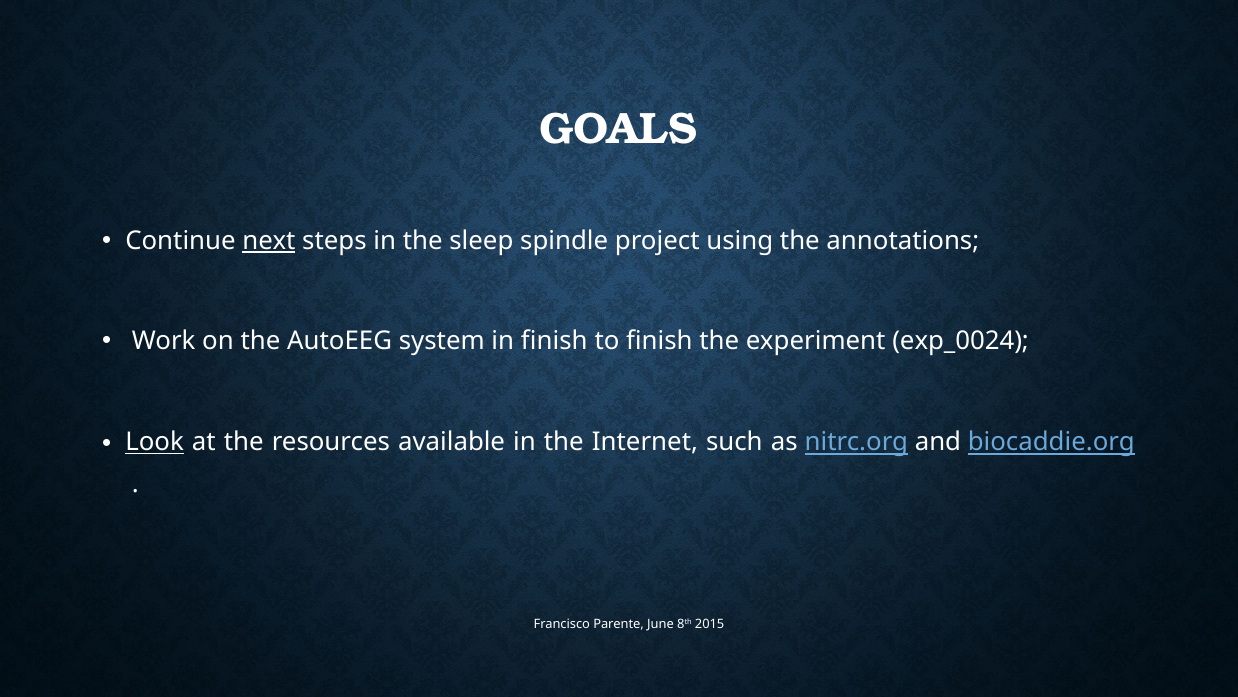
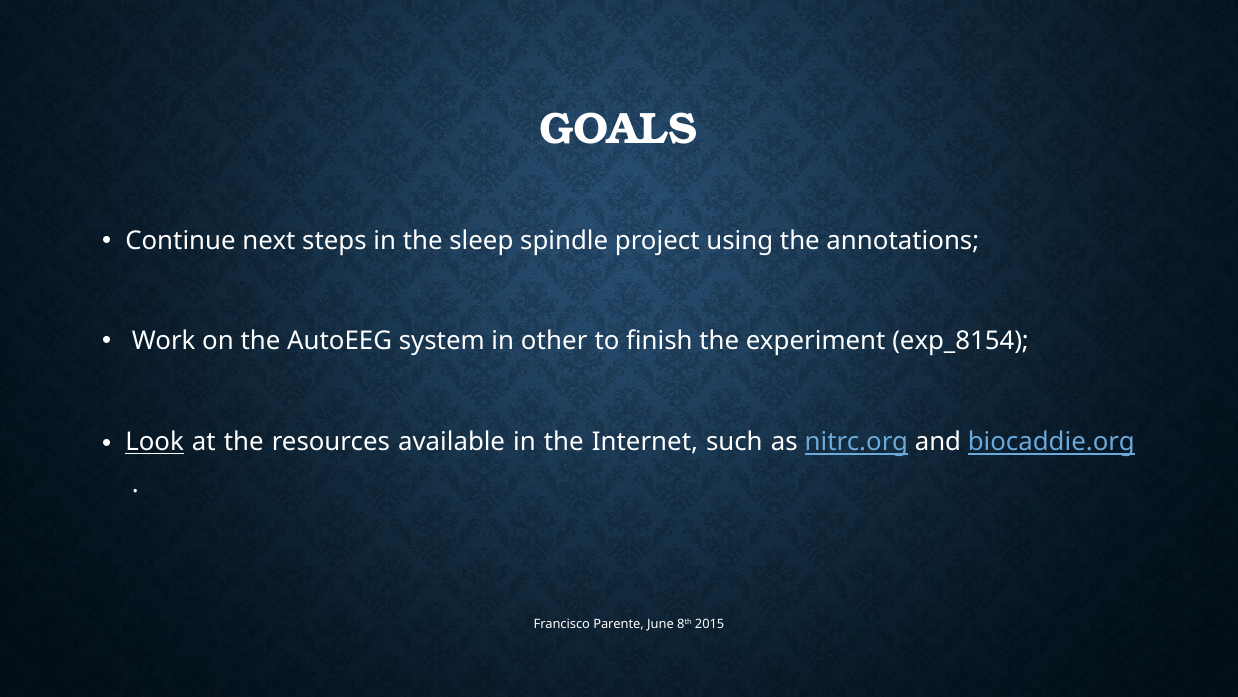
next underline: present -> none
in finish: finish -> other
exp_0024: exp_0024 -> exp_8154
